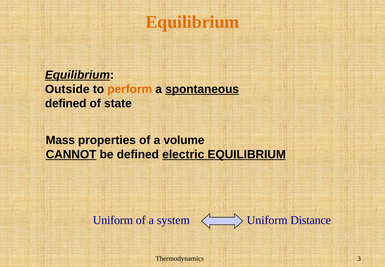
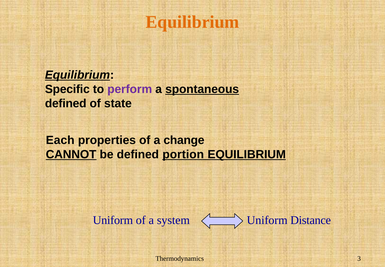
Outside: Outside -> Specific
perform colour: orange -> purple
Mass: Mass -> Each
volume: volume -> change
electric: electric -> portion
